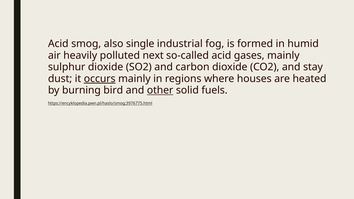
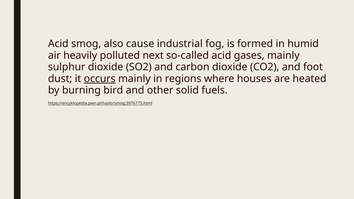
single: single -> cause
stay: stay -> foot
other underline: present -> none
